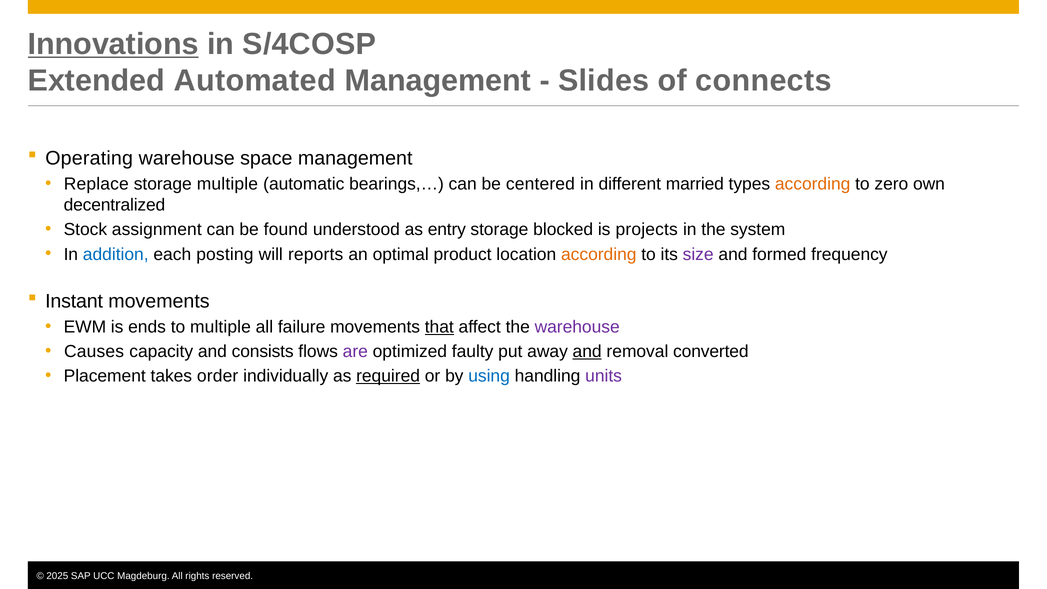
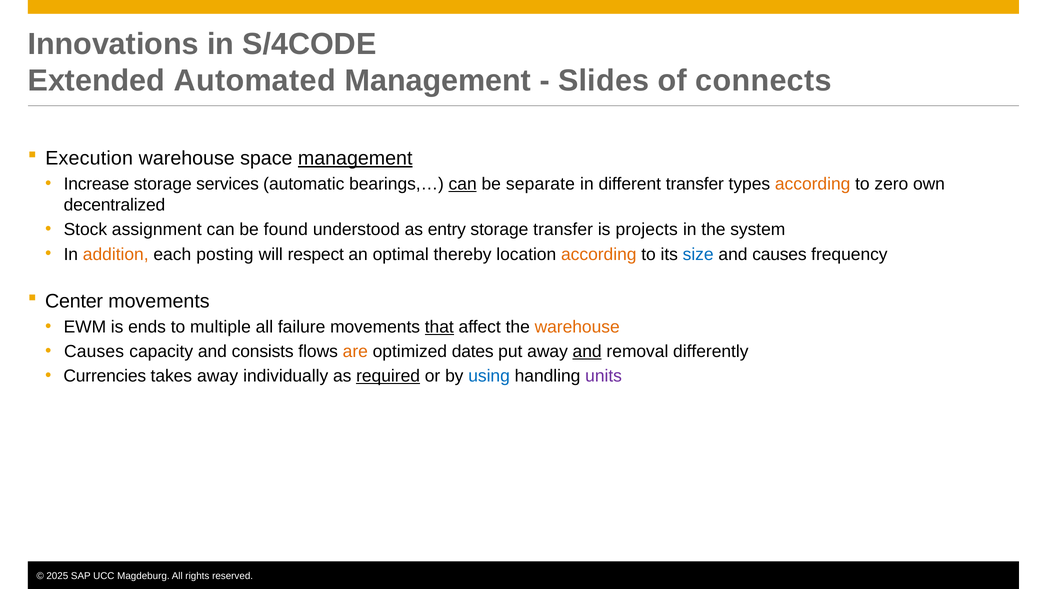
Innovations underline: present -> none
S/4COSP: S/4COSP -> S/4CODE
Operating: Operating -> Execution
management at (355, 158) underline: none -> present
Replace: Replace -> Increase
storage multiple: multiple -> services
can at (463, 184) underline: none -> present
centered: centered -> separate
different married: married -> transfer
storage blocked: blocked -> transfer
addition colour: blue -> orange
reports: reports -> respect
product: product -> thereby
size colour: purple -> blue
and formed: formed -> causes
Instant: Instant -> Center
warehouse at (577, 327) colour: purple -> orange
are colour: purple -> orange
faulty: faulty -> dates
converted: converted -> differently
Placement: Placement -> Currencies
takes order: order -> away
